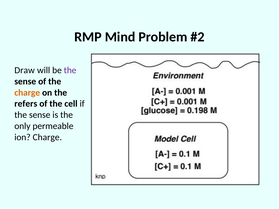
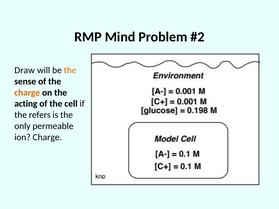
the at (70, 70) colour: purple -> orange
refers: refers -> acting
sense at (40, 115): sense -> refers
